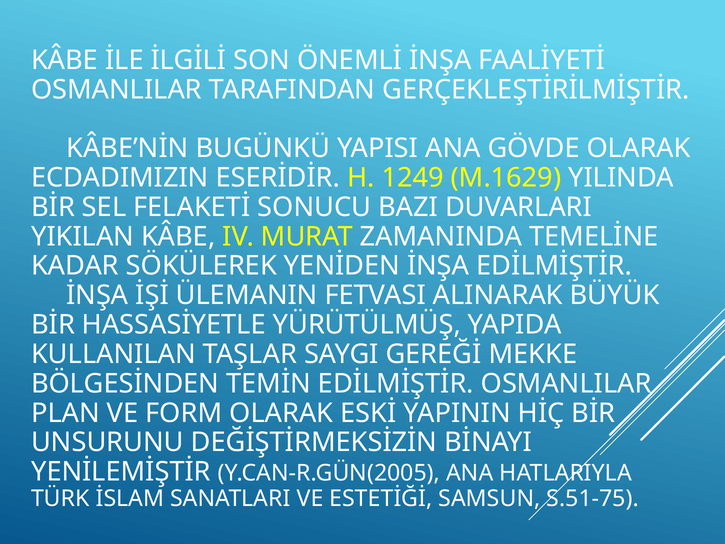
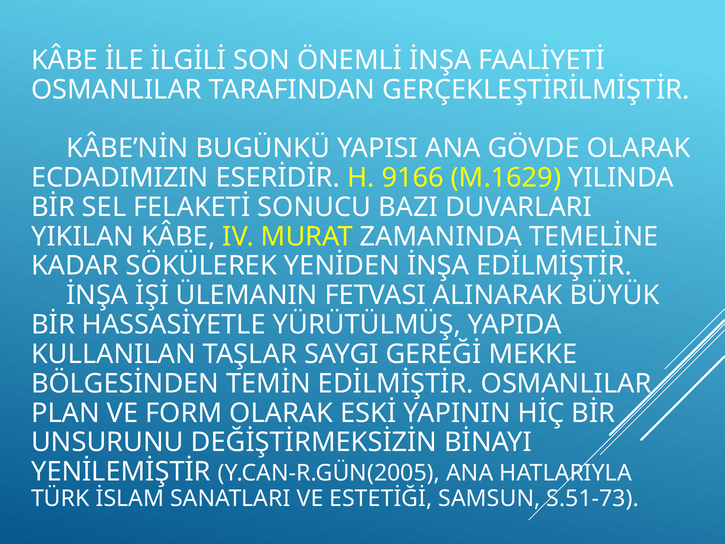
1249: 1249 -> 9166
S.51-75: S.51-75 -> S.51-73
